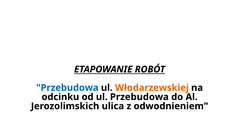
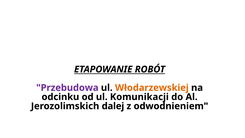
Przebudowa at (67, 88) colour: blue -> purple
ul Przebudowa: Przebudowa -> Komunikacji
ulica: ulica -> dalej
